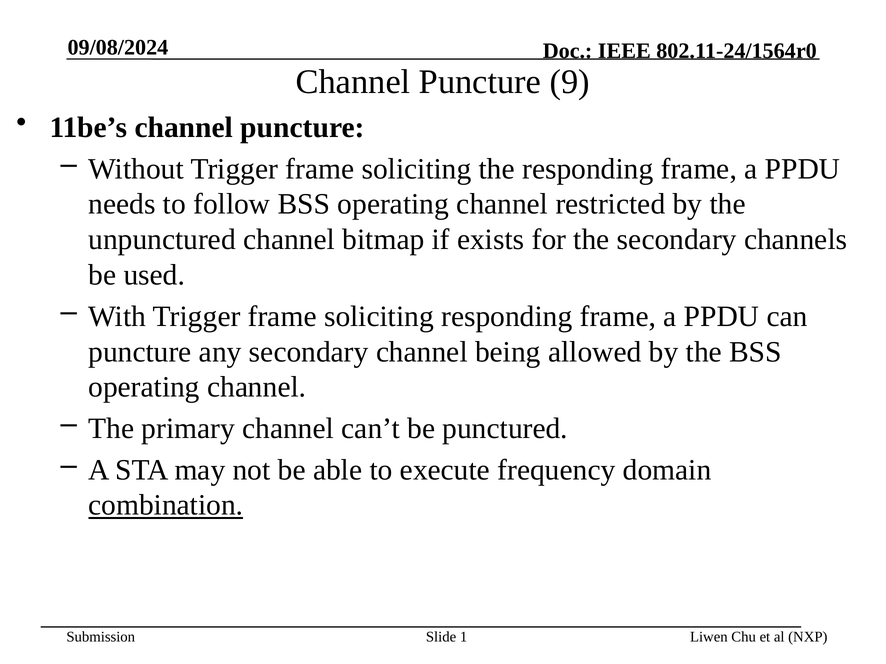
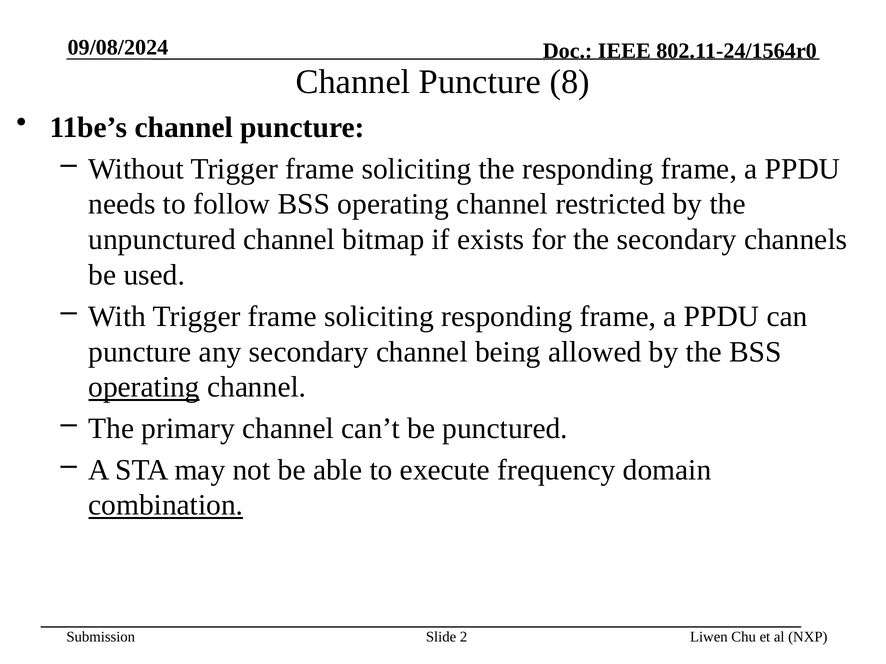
9: 9 -> 8
operating at (144, 387) underline: none -> present
1: 1 -> 2
